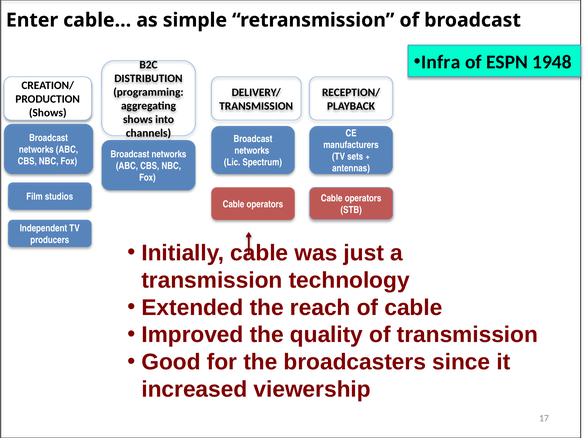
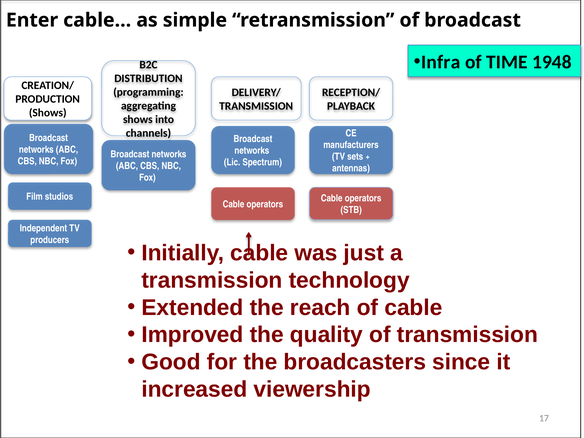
ESPN: ESPN -> TIME
